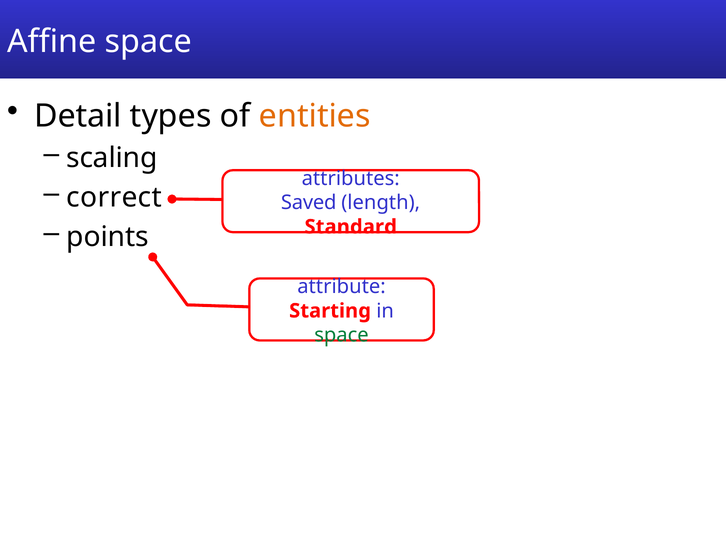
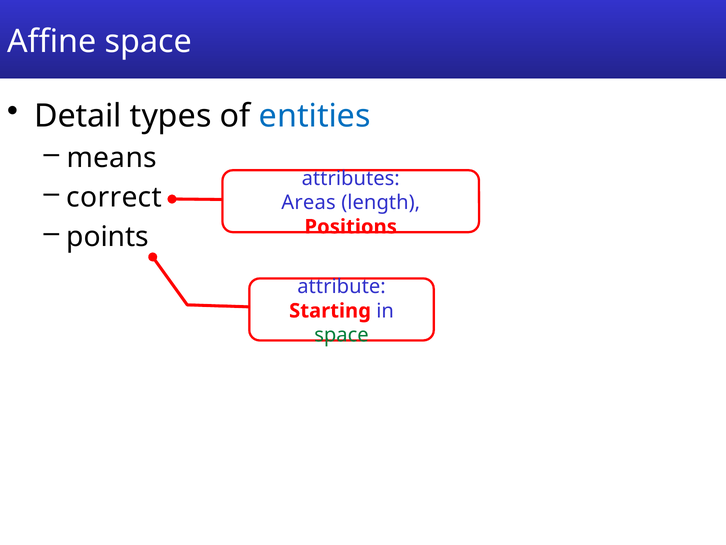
entities colour: orange -> blue
scaling: scaling -> means
Saved: Saved -> Areas
Standard: Standard -> Positions
